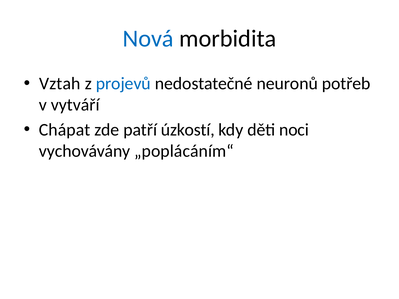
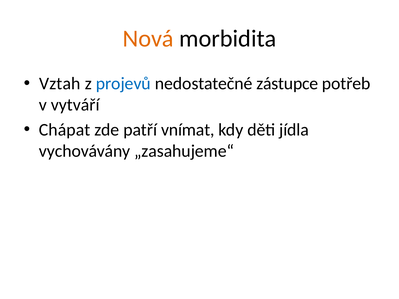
Nová colour: blue -> orange
neuronů: neuronů -> zástupce
úzkostí: úzkostí -> vnímat
noci: noci -> jídla
„poplácáním“: „poplácáním“ -> „zasahujeme“
